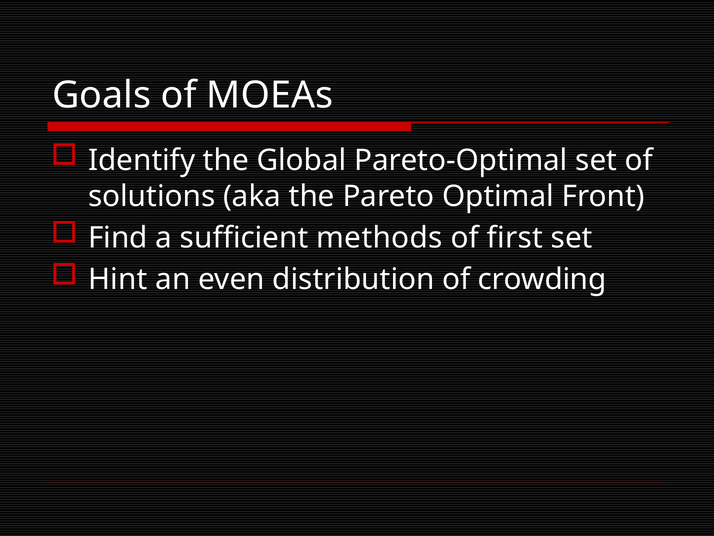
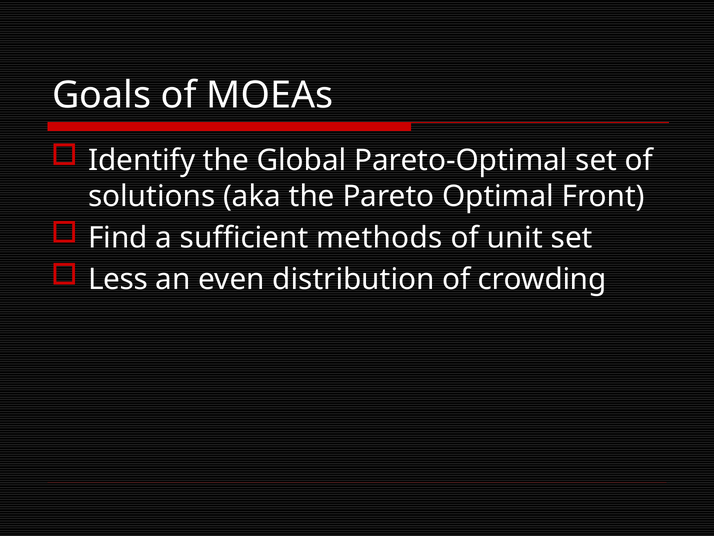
first: first -> unit
Hint: Hint -> Less
